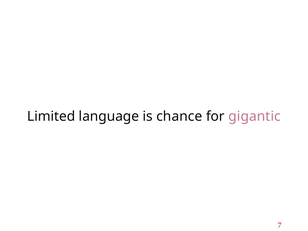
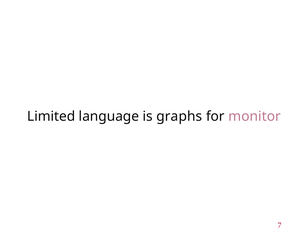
chance: chance -> graphs
gigantic: gigantic -> monitor
